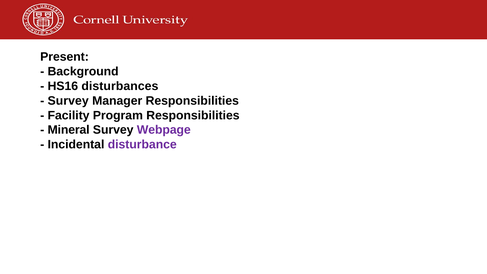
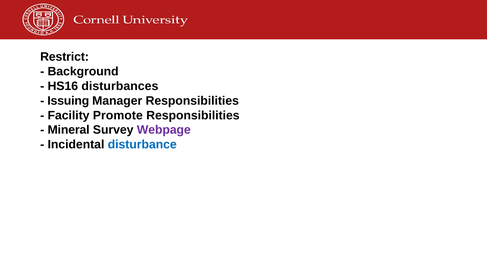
Present: Present -> Restrict
Survey at (68, 101): Survey -> Issuing
Program: Program -> Promote
disturbance colour: purple -> blue
